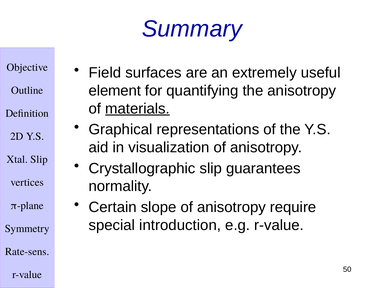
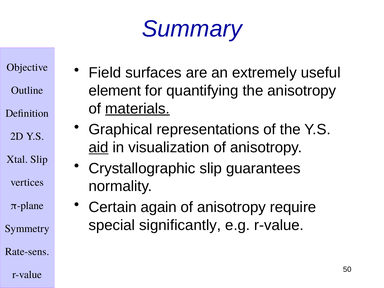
aid underline: none -> present
slope: slope -> again
introduction: introduction -> significantly
